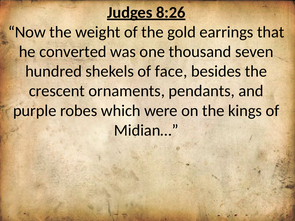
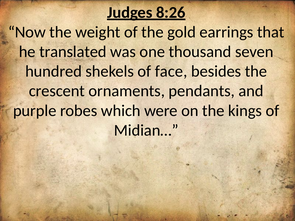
converted: converted -> translated
